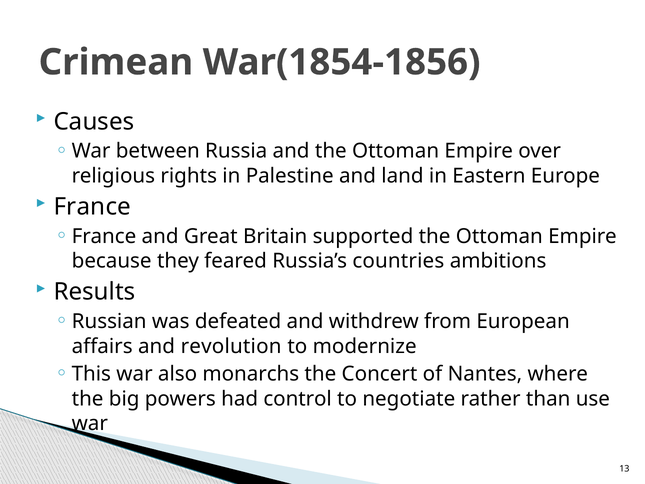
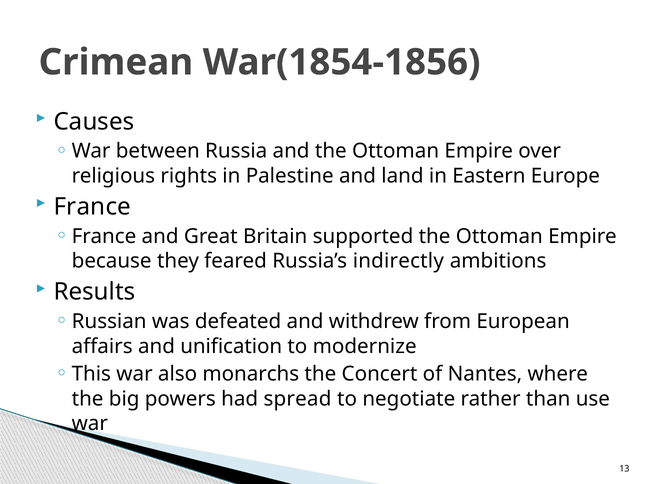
countries: countries -> indirectly
revolution: revolution -> unification
control: control -> spread
